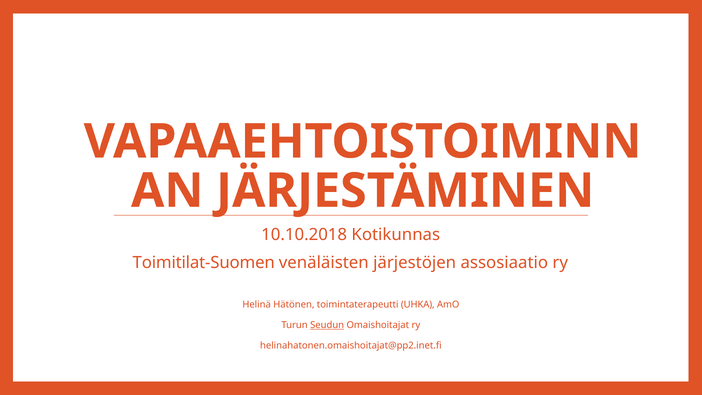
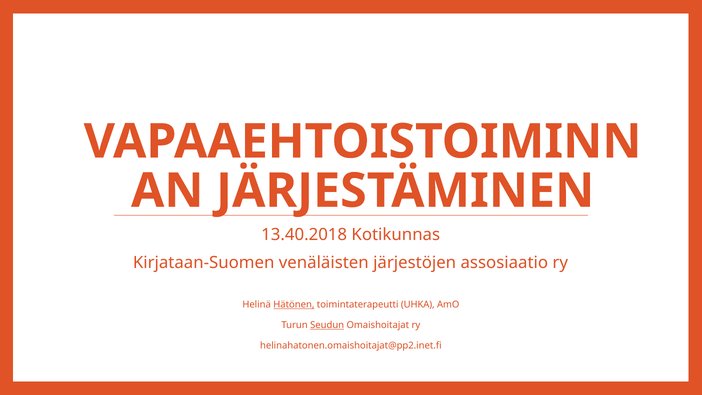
10.10.2018: 10.10.2018 -> 13.40.2018
Toimitilat-Suomen: Toimitilat-Suomen -> Kirjataan-Suomen
Hätönen underline: none -> present
